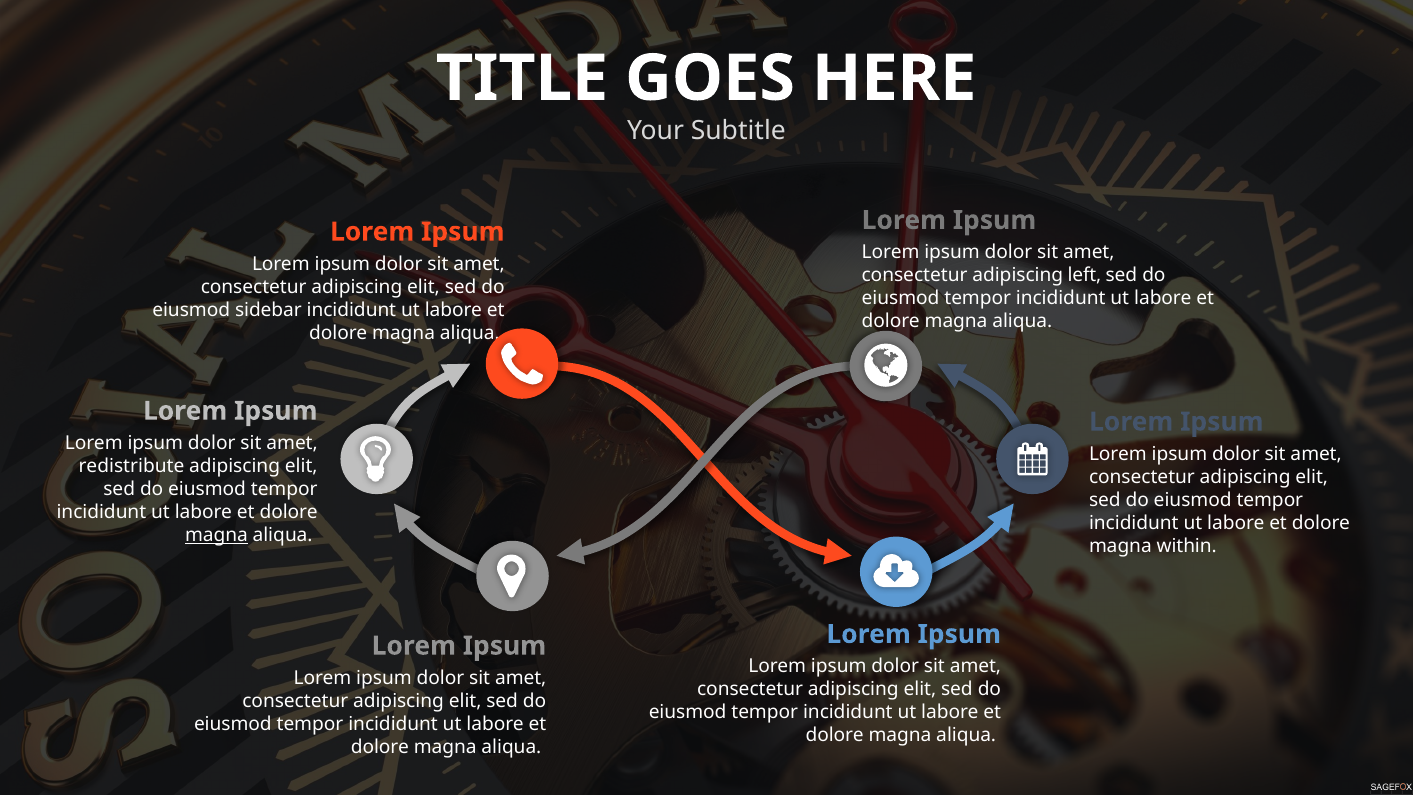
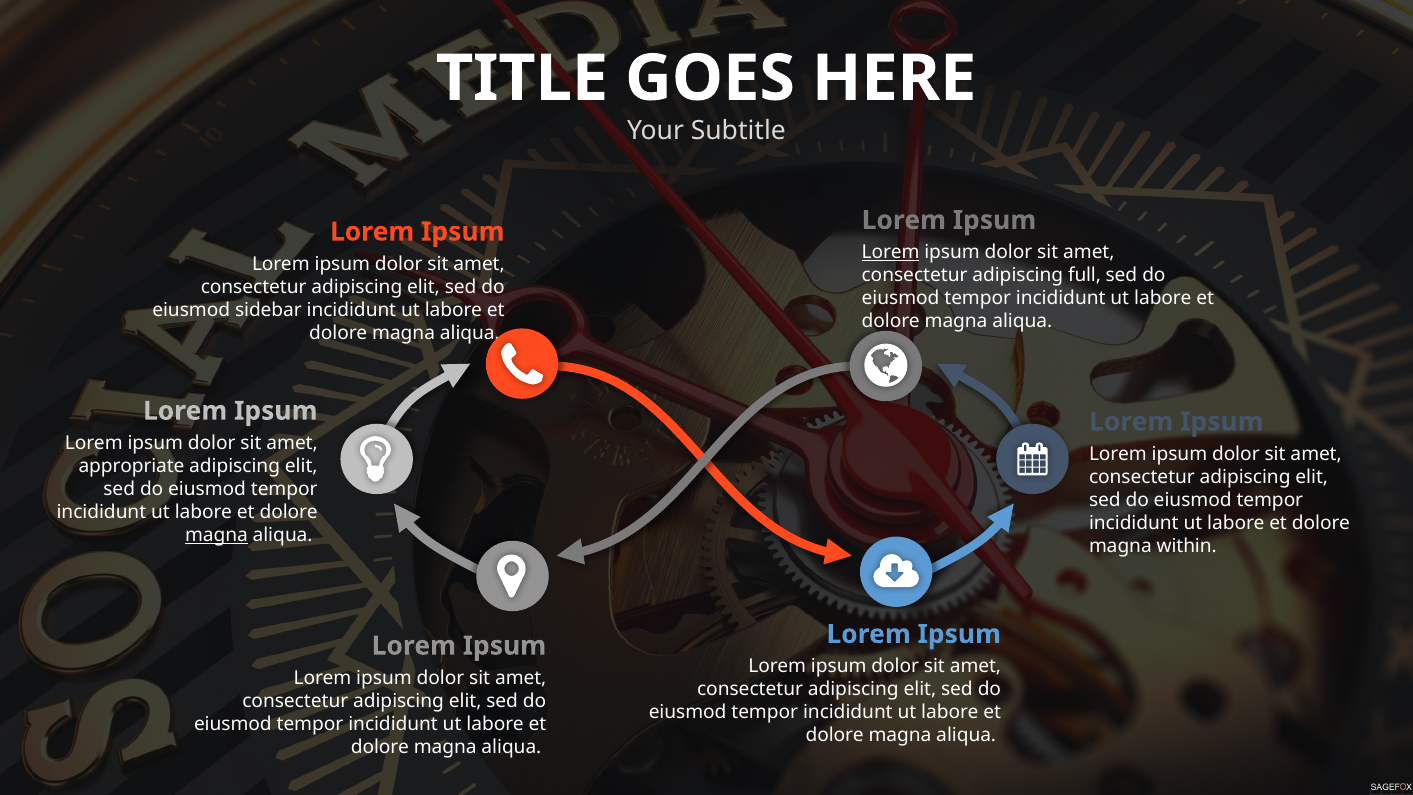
Lorem at (891, 252) underline: none -> present
left: left -> full
redistribute: redistribute -> appropriate
